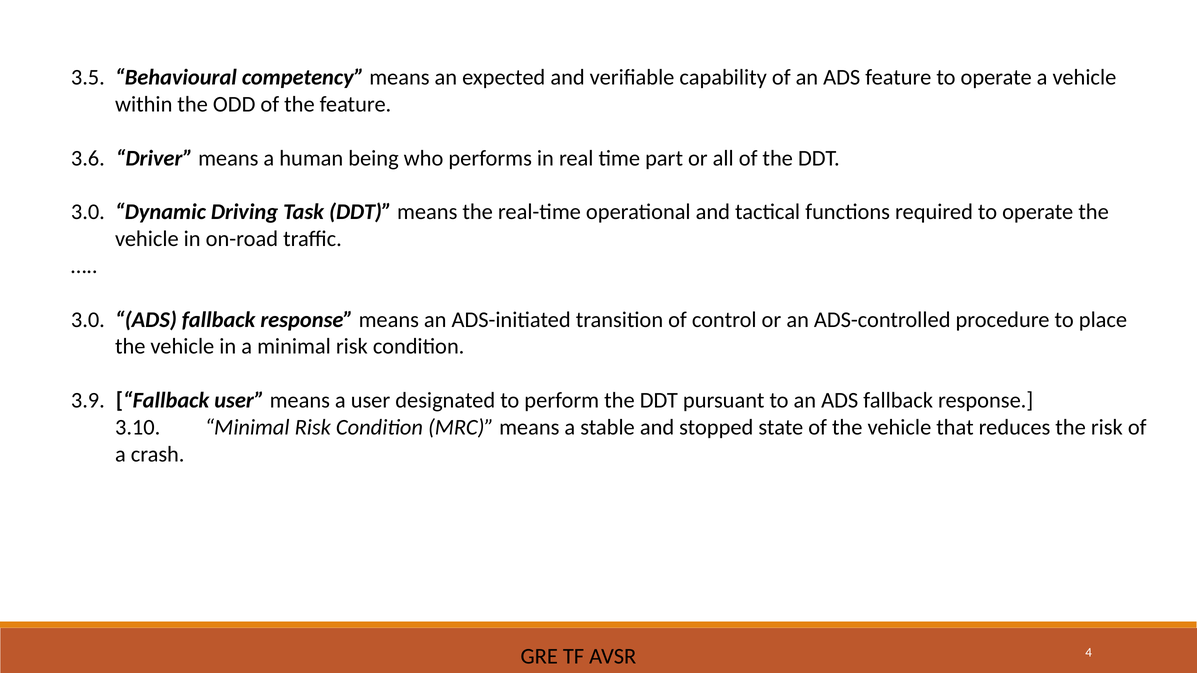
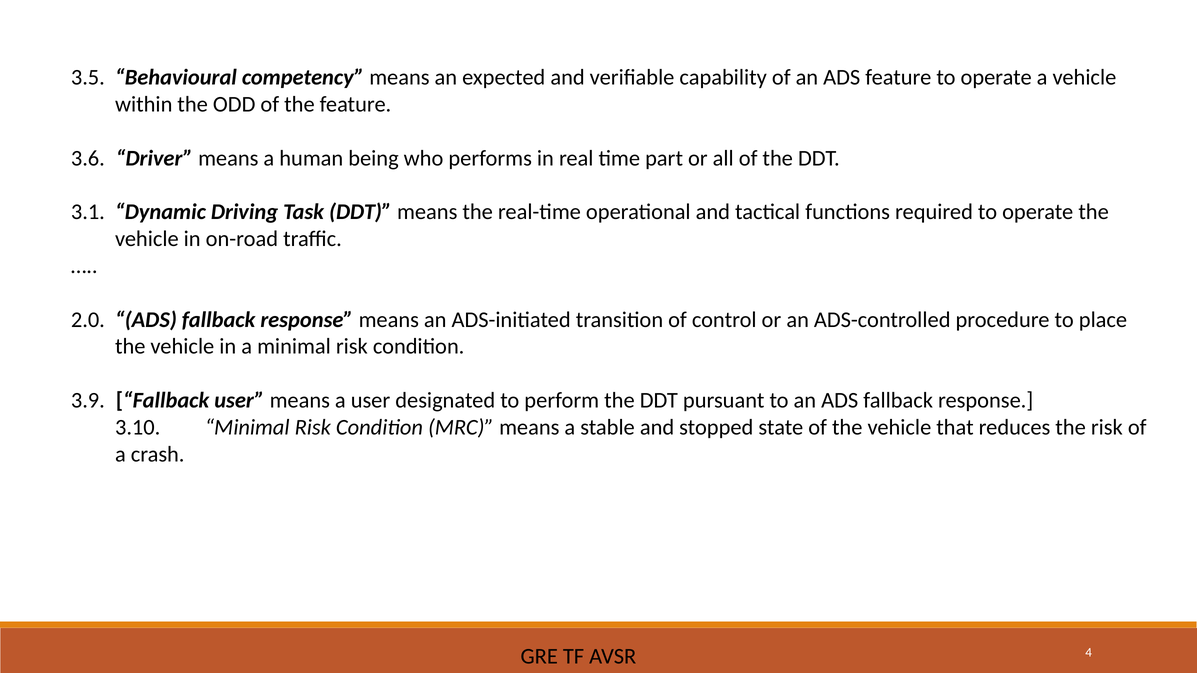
3.0 at (88, 212): 3.0 -> 3.1
3.0 at (88, 320): 3.0 -> 2.0
